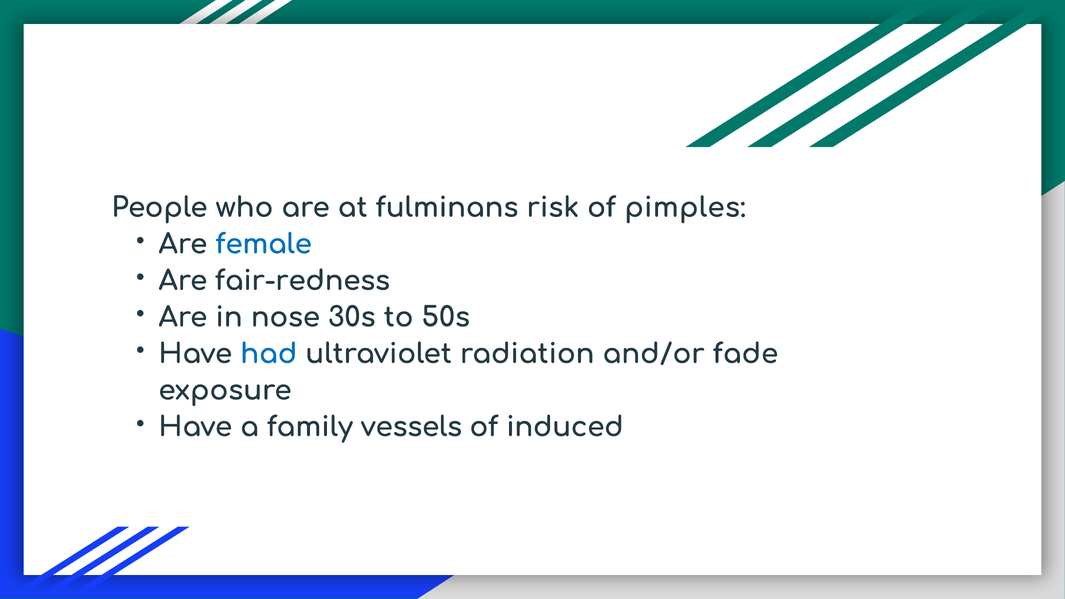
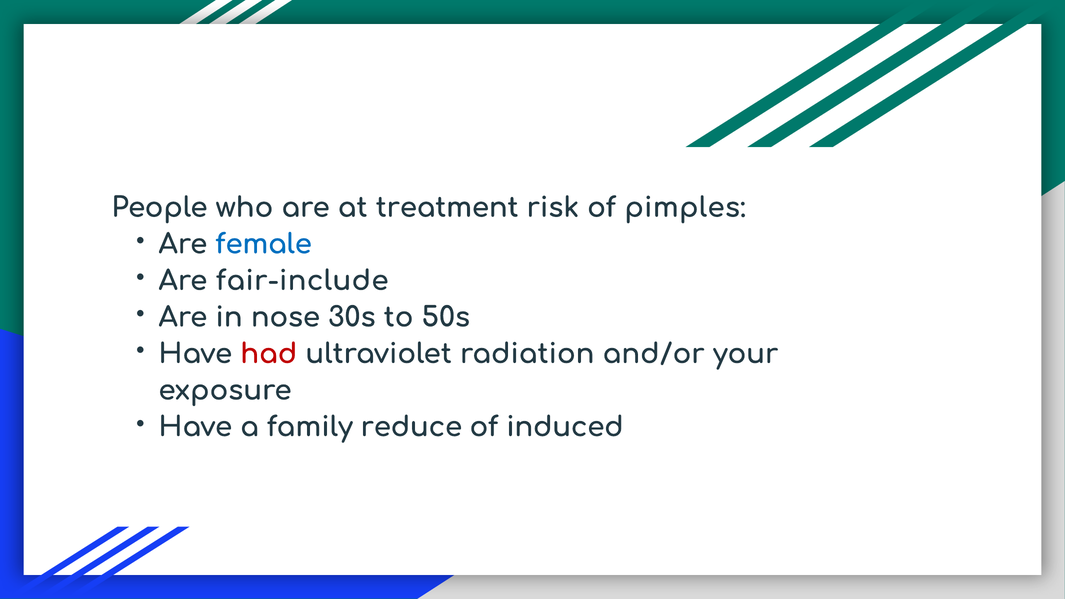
fulminans: fulminans -> treatment
fair-redness: fair-redness -> fair-include
had colour: blue -> red
fade: fade -> your
vessels: vessels -> reduce
